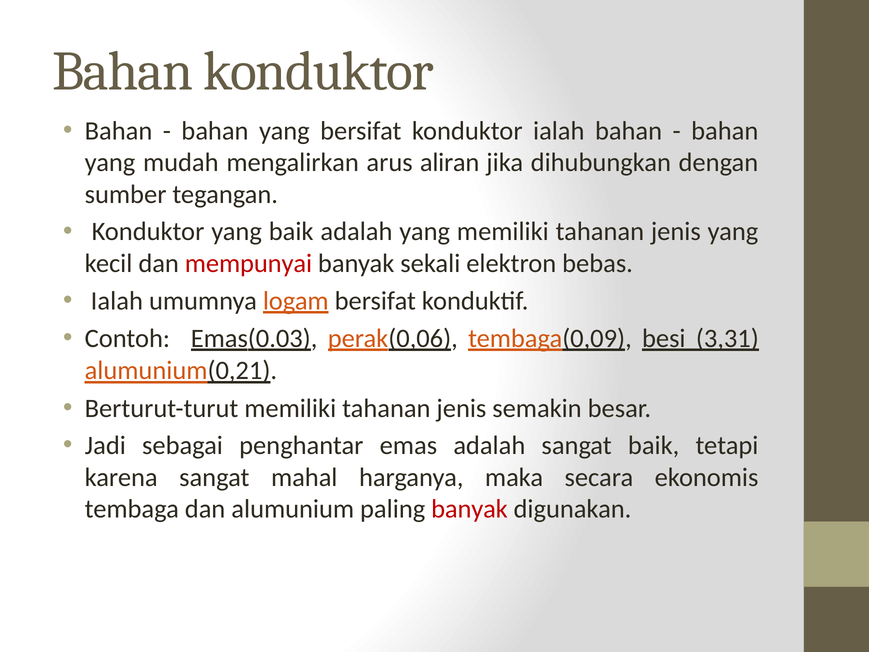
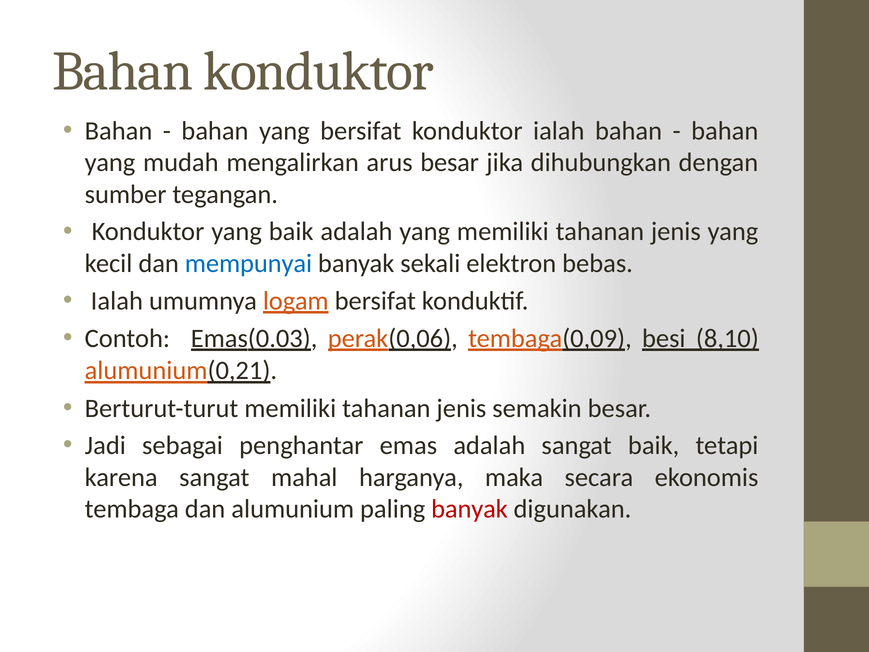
arus aliran: aliran -> besar
mempunyai colour: red -> blue
3,31: 3,31 -> 8,10
